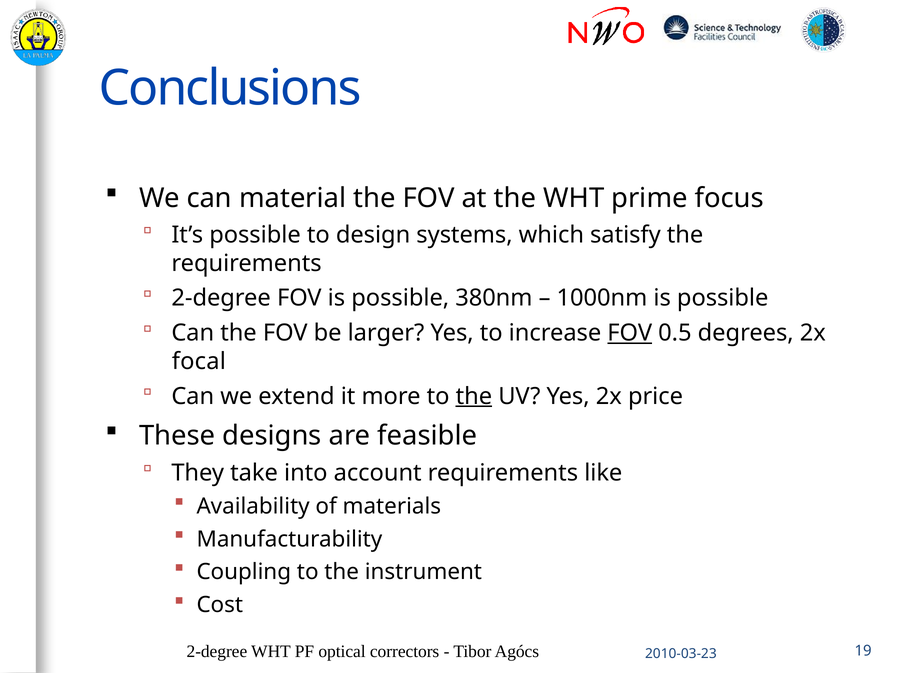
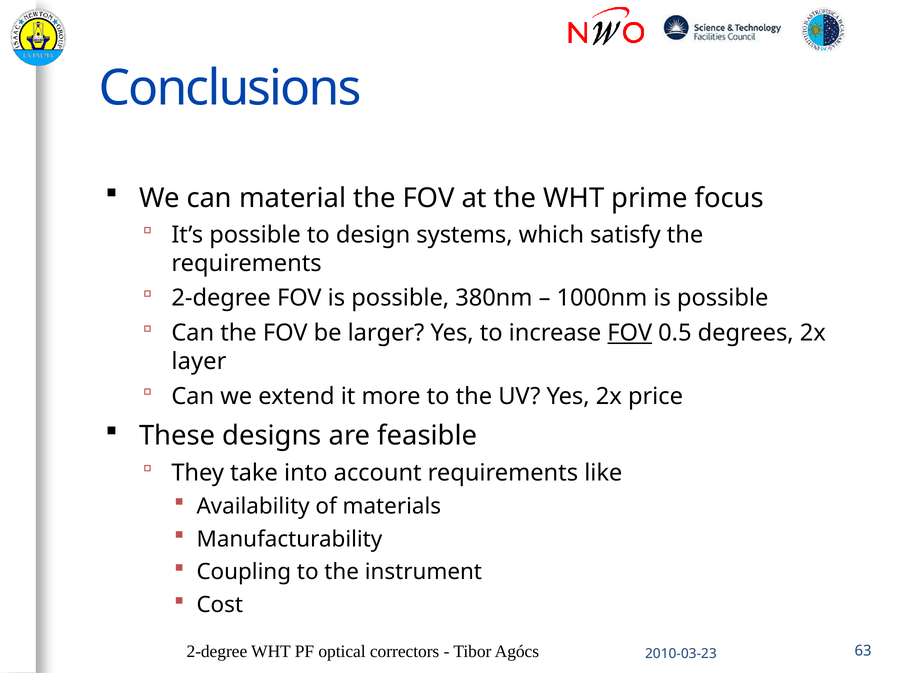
focal: focal -> layer
the at (474, 397) underline: present -> none
19: 19 -> 63
